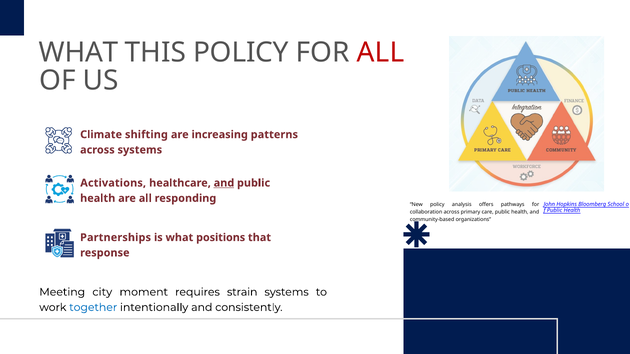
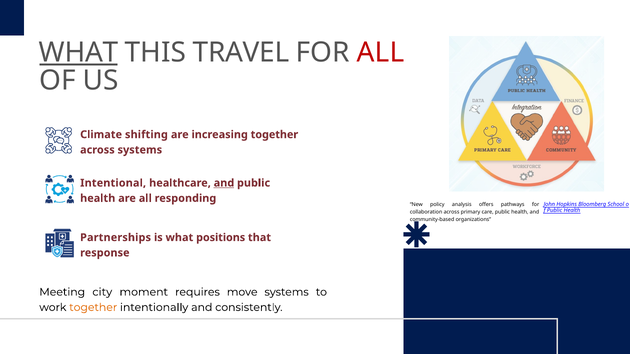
WHAT at (79, 53) underline: none -> present
THIS POLICY: POLICY -> TRAVEL
increasing patterns: patterns -> together
Activations: Activations -> Intentional
strain: strain -> move
together at (93, 308) colour: blue -> orange
